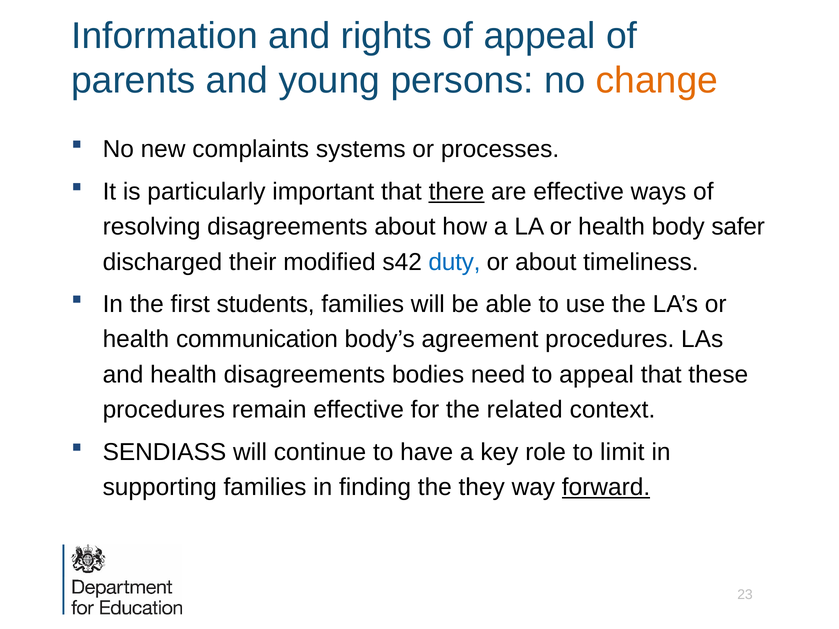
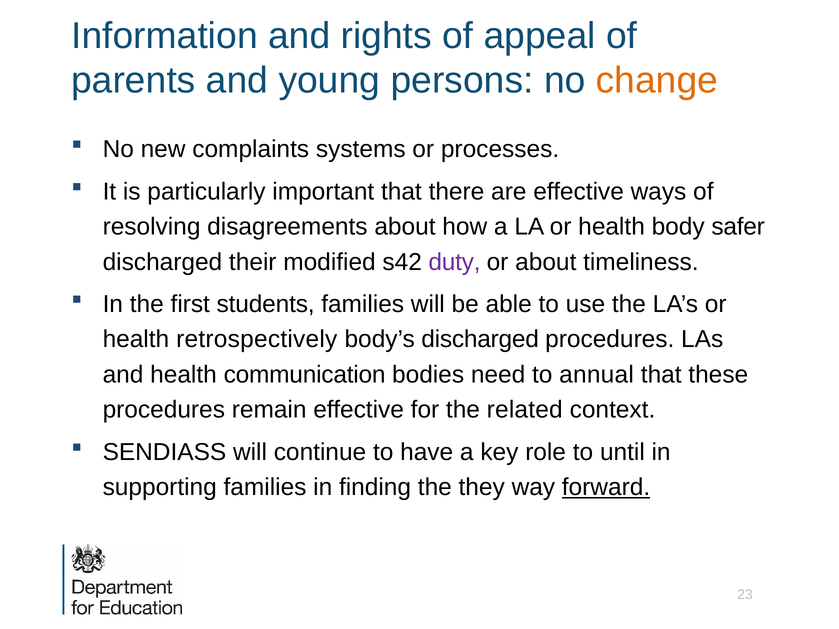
there underline: present -> none
duty colour: blue -> purple
communication: communication -> retrospectively
body’s agreement: agreement -> discharged
health disagreements: disagreements -> communication
to appeal: appeal -> annual
limit: limit -> until
